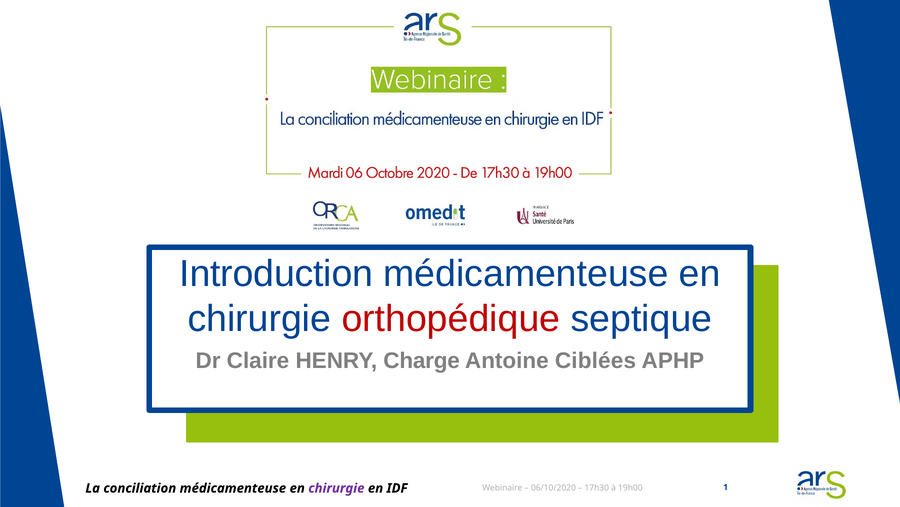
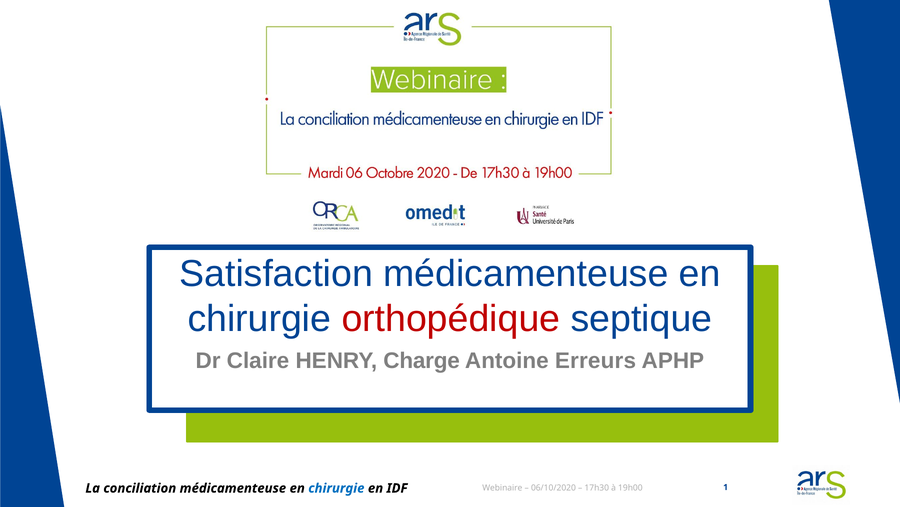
Introduction: Introduction -> Satisfaction
Ciblées: Ciblées -> Erreurs
chirurgie at (336, 488) colour: purple -> blue
